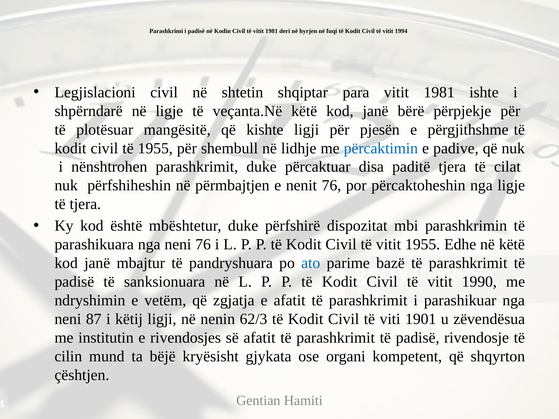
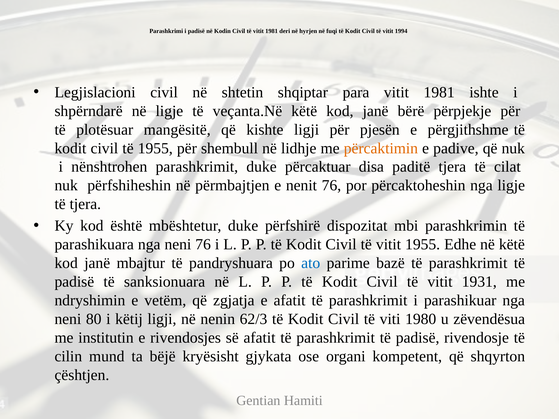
përcaktimin colour: blue -> orange
1990: 1990 -> 1931
87: 87 -> 80
1901: 1901 -> 1980
